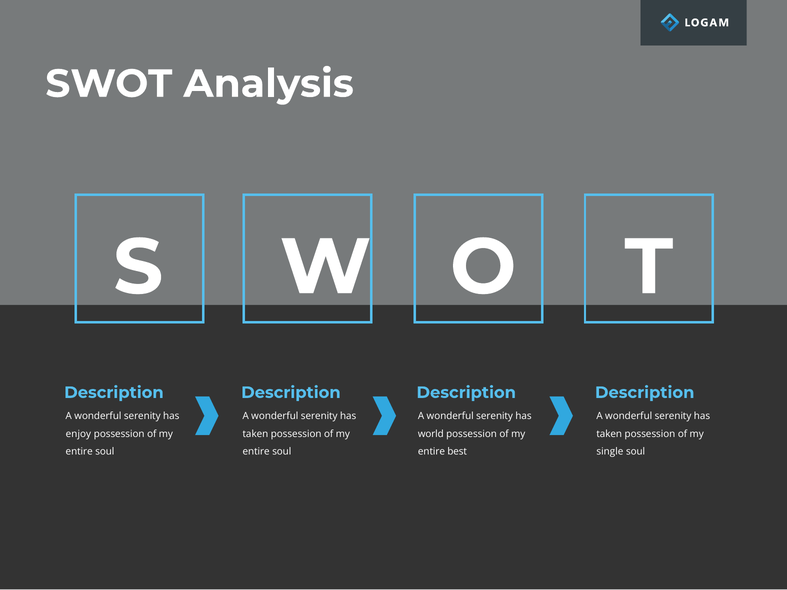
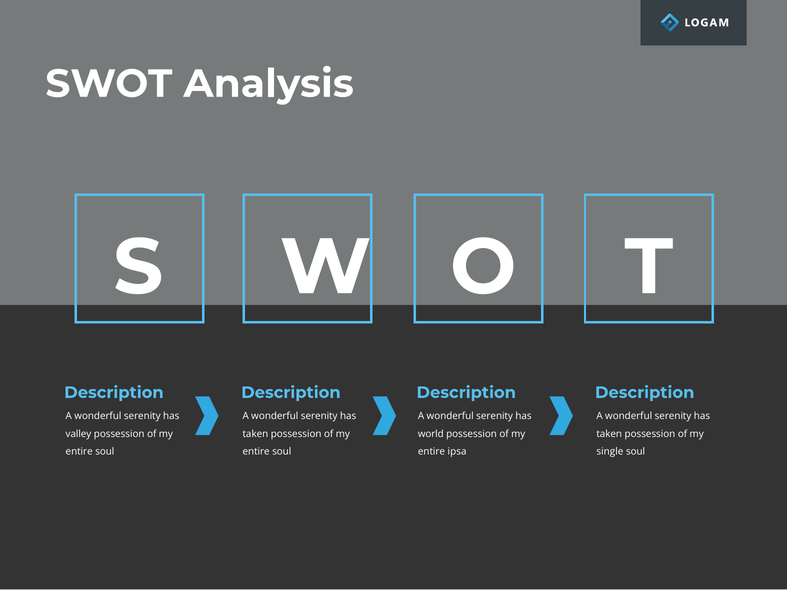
enjoy: enjoy -> valley
best: best -> ipsa
